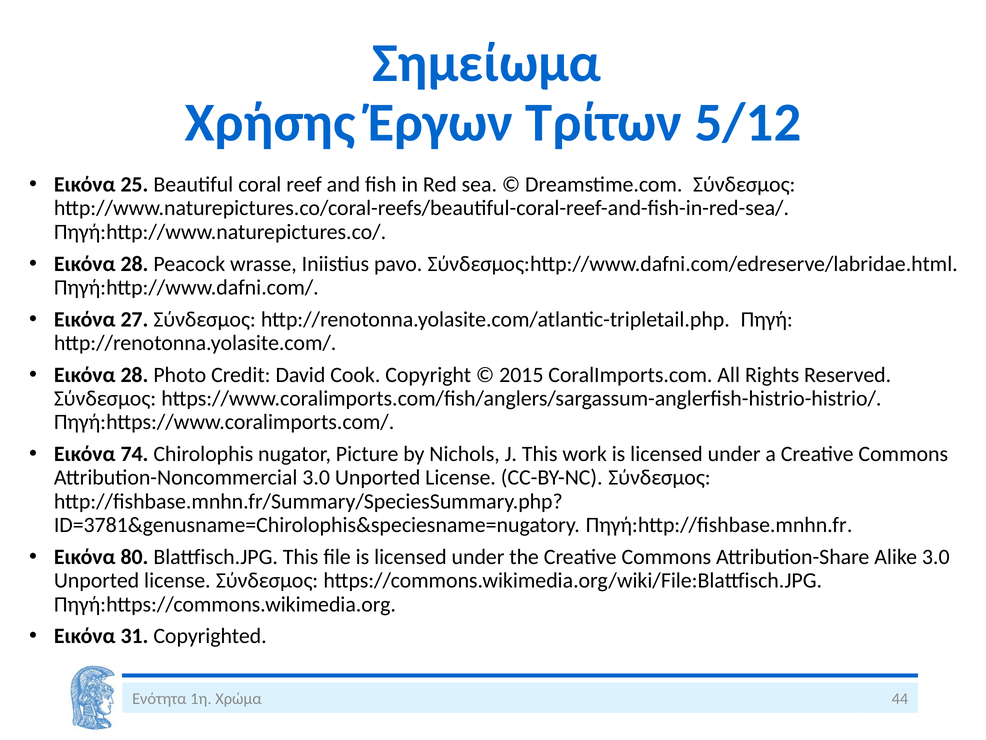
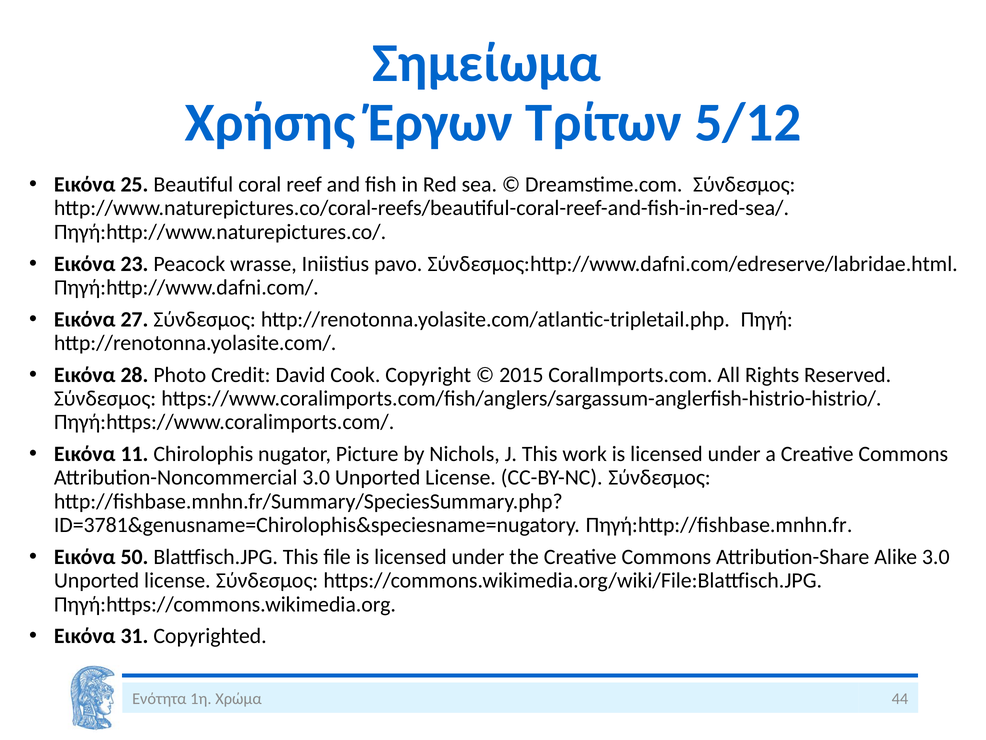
28 at (134, 264): 28 -> 23
74: 74 -> 11
80: 80 -> 50
